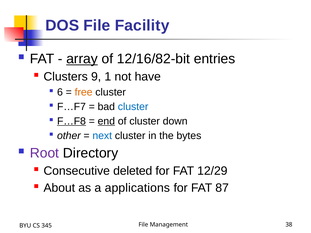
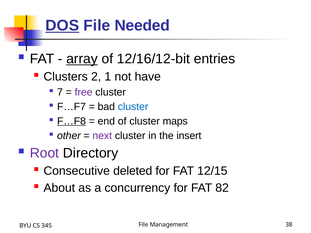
DOS underline: none -> present
Facility: Facility -> Needed
12/16/82-bit: 12/16/82-bit -> 12/16/12-bit
9: 9 -> 2
6: 6 -> 7
free colour: orange -> purple
end underline: present -> none
down: down -> maps
next colour: blue -> purple
bytes: bytes -> insert
12/29: 12/29 -> 12/15
applications: applications -> concurrency
87: 87 -> 82
